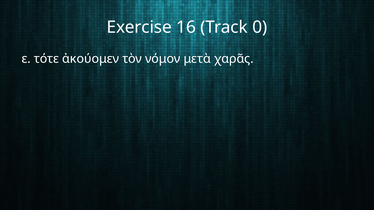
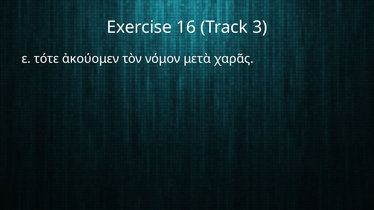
0: 0 -> 3
